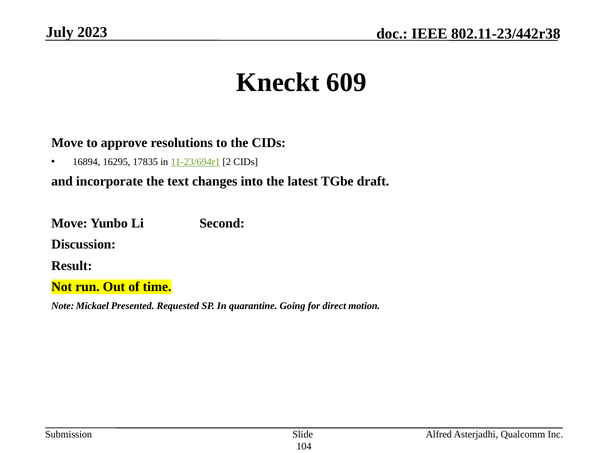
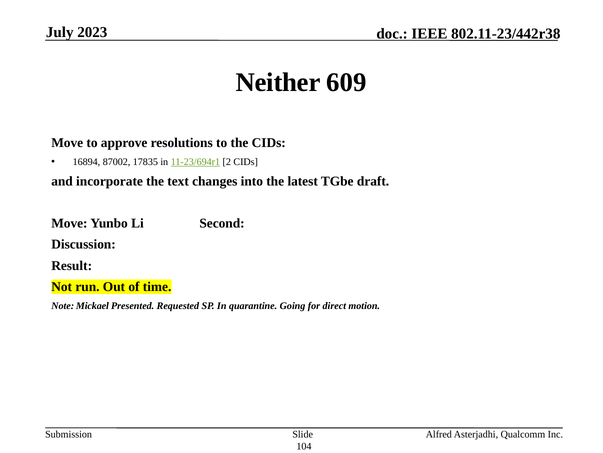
Kneckt: Kneckt -> Neither
16295: 16295 -> 87002
